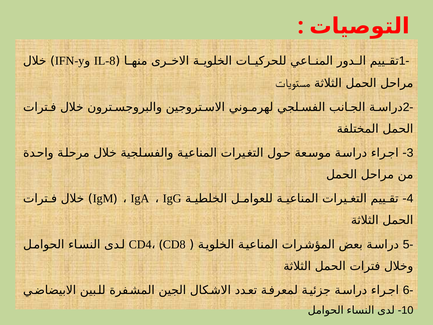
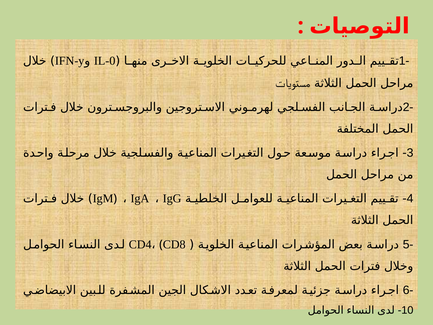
IL-8: IL-8 -> IL-0
